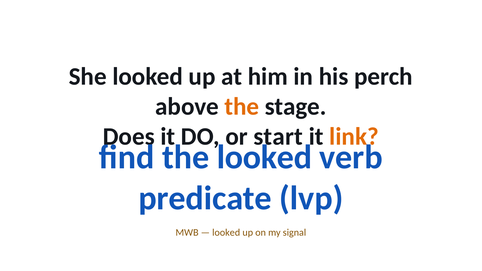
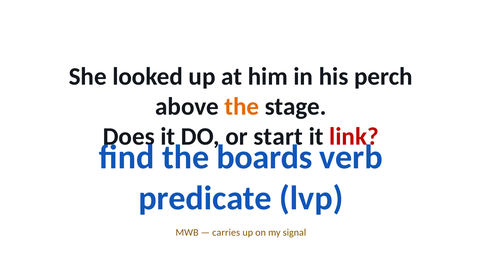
link colour: orange -> red
the looked: looked -> boards
looked at (226, 233): looked -> carries
